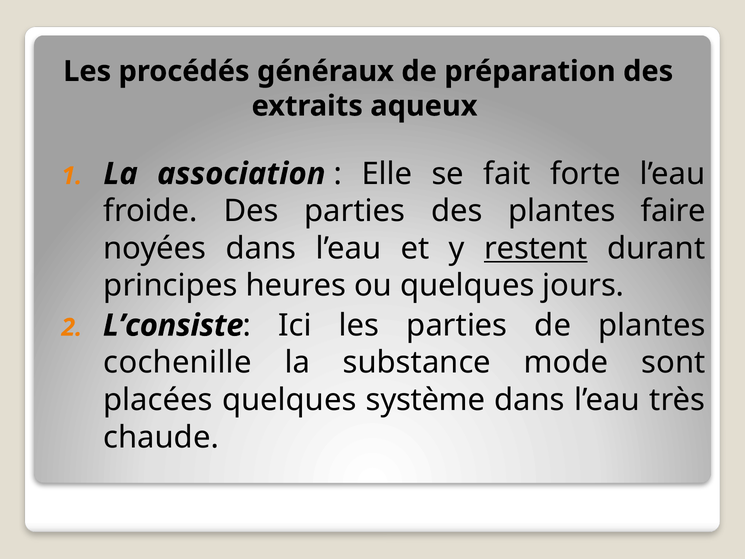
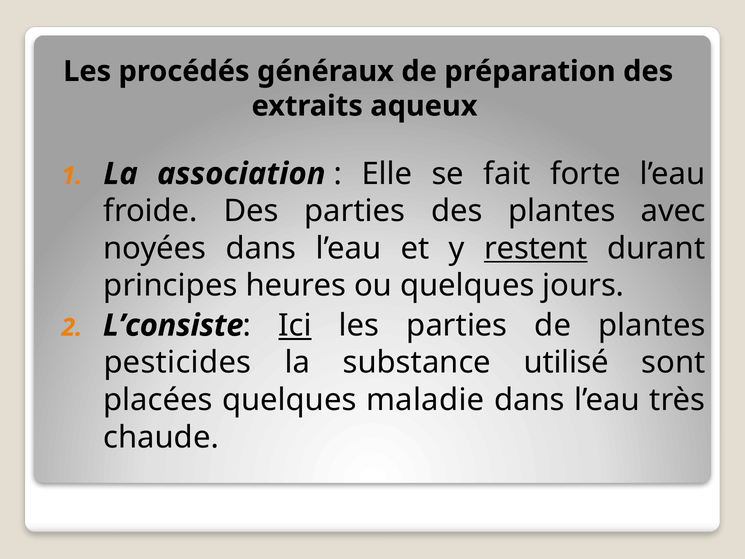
faire: faire -> avec
Ici underline: none -> present
cochenille: cochenille -> pesticides
mode: mode -> utilisé
système: système -> maladie
